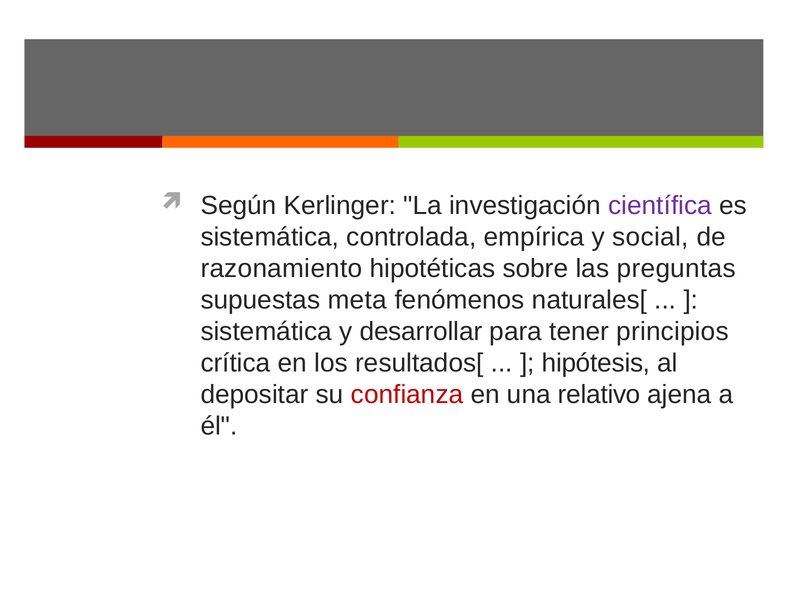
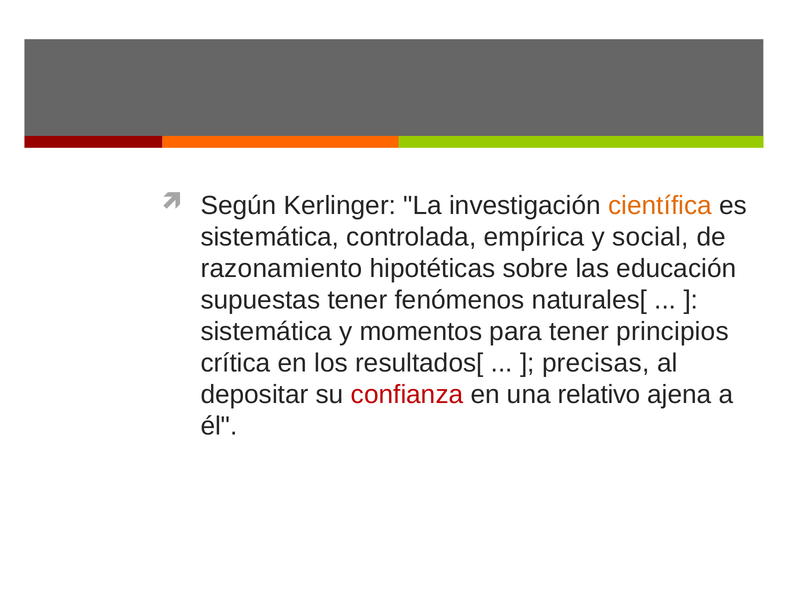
científica colour: purple -> orange
preguntas: preguntas -> educación
supuestas meta: meta -> tener
desarrollar: desarrollar -> momentos
hipótesis: hipótesis -> precisas
